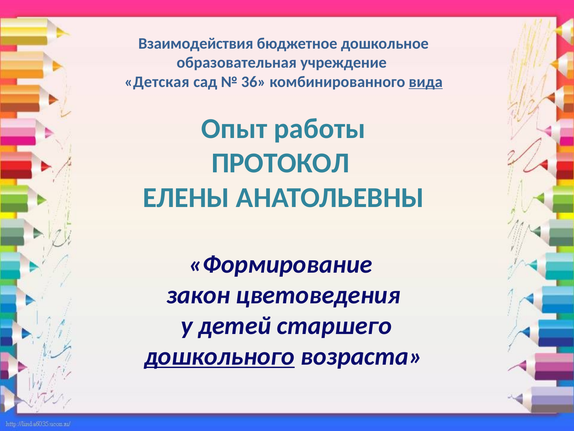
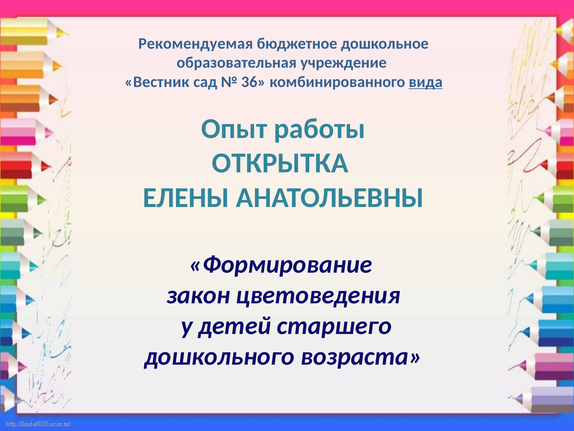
Взаимодействия: Взаимодействия -> Рекомендуемая
Детская: Детская -> Вестник
ПРОТОКОЛ: ПРОТОКОЛ -> ОТКРЫТКА
дошкольного underline: present -> none
